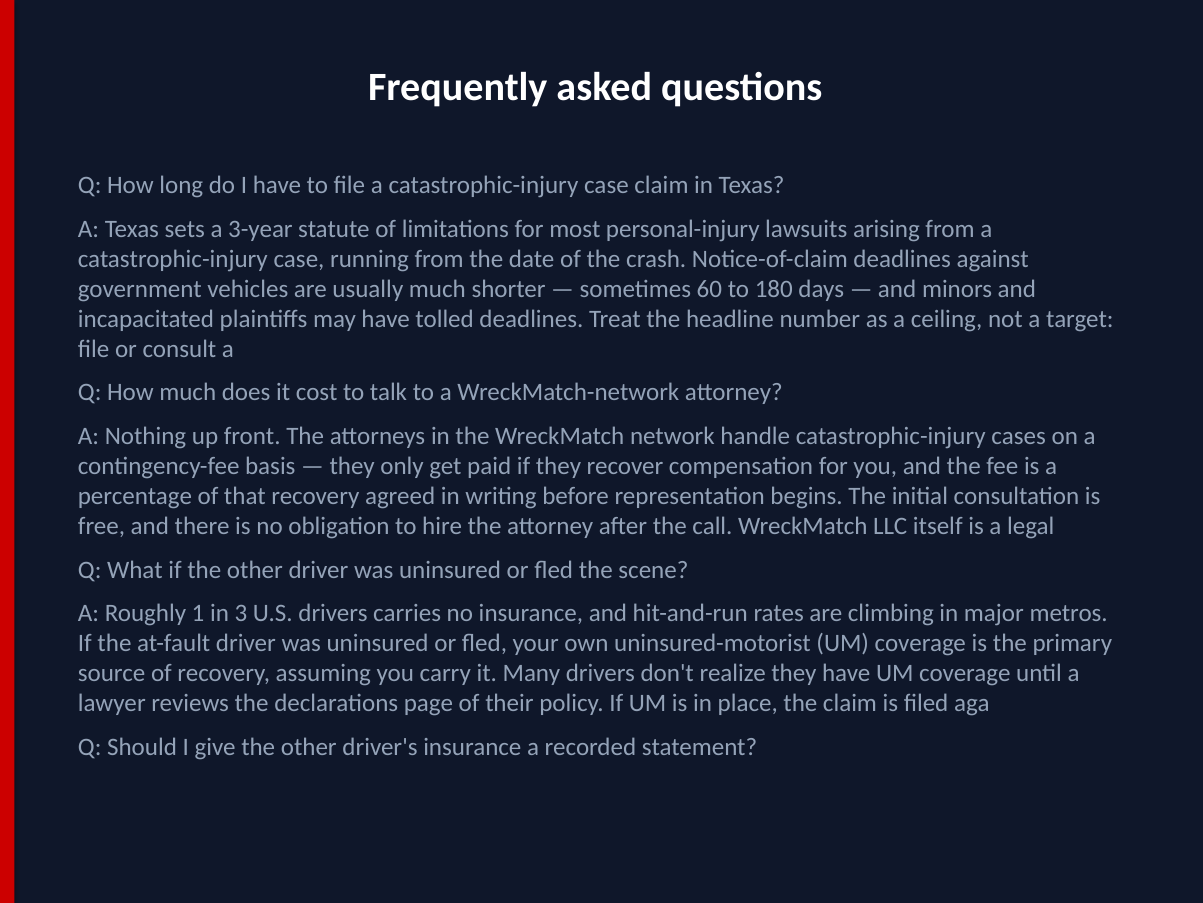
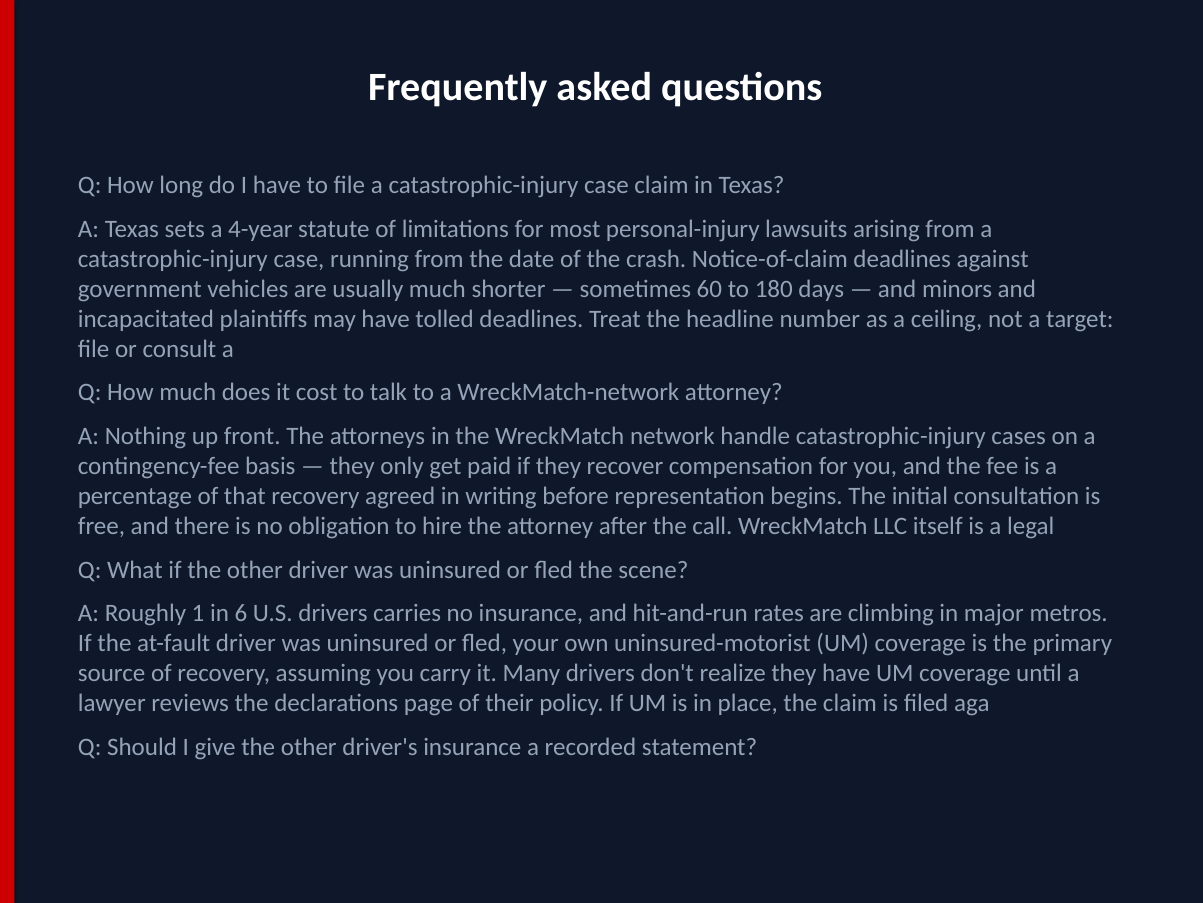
3-year: 3-year -> 4-year
3: 3 -> 6
